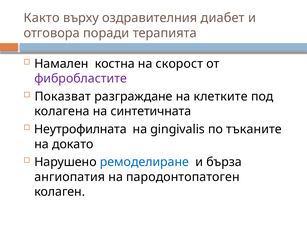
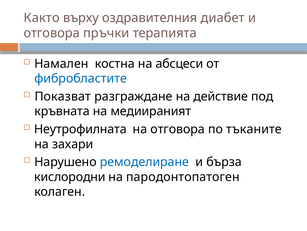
поради: поради -> пръчки
скорост: скорост -> абсцеси
фибробластите colour: purple -> blue
клетките: клетките -> действие
колагена: колагена -> кръвната
синтетичната: синтетичната -> медиираният
на gingivalis: gingivalis -> отговора
докато: докато -> захари
ангиопатия: ангиопатия -> кислородни
